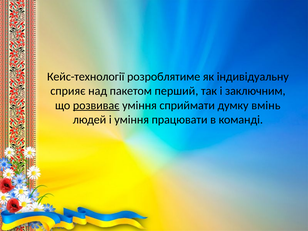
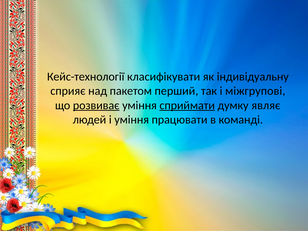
розроблятиме: розроблятиме -> класифікувати
заключним: заключним -> міжгрупові
сприймати underline: none -> present
вмінь: вмінь -> являє
